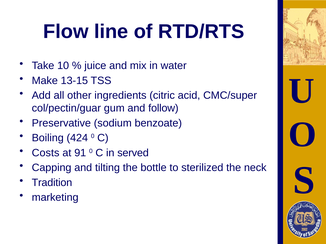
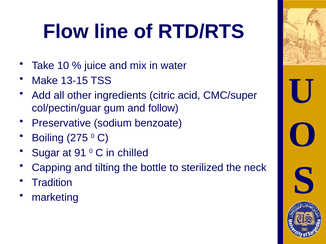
424: 424 -> 275
Costs: Costs -> Sugar
served: served -> chilled
